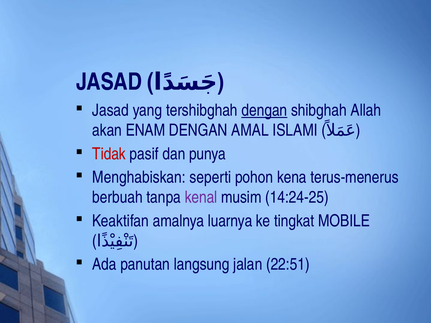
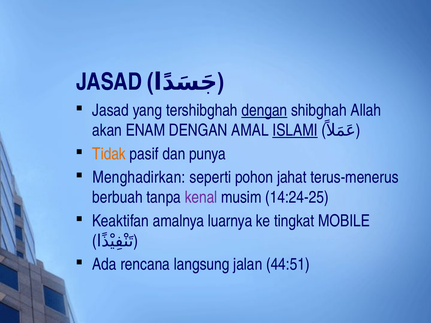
ISLAMI underline: none -> present
Tidak colour: red -> orange
Menghabiskan: Menghabiskan -> Menghadirkan
kena: kena -> jahat
panutan: panutan -> rencana
22:51: 22:51 -> 44:51
